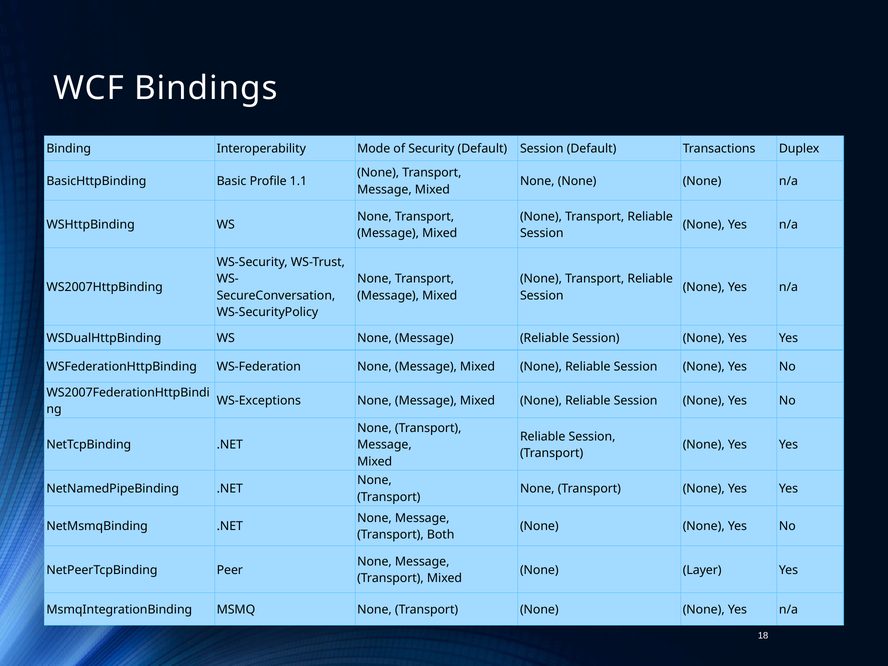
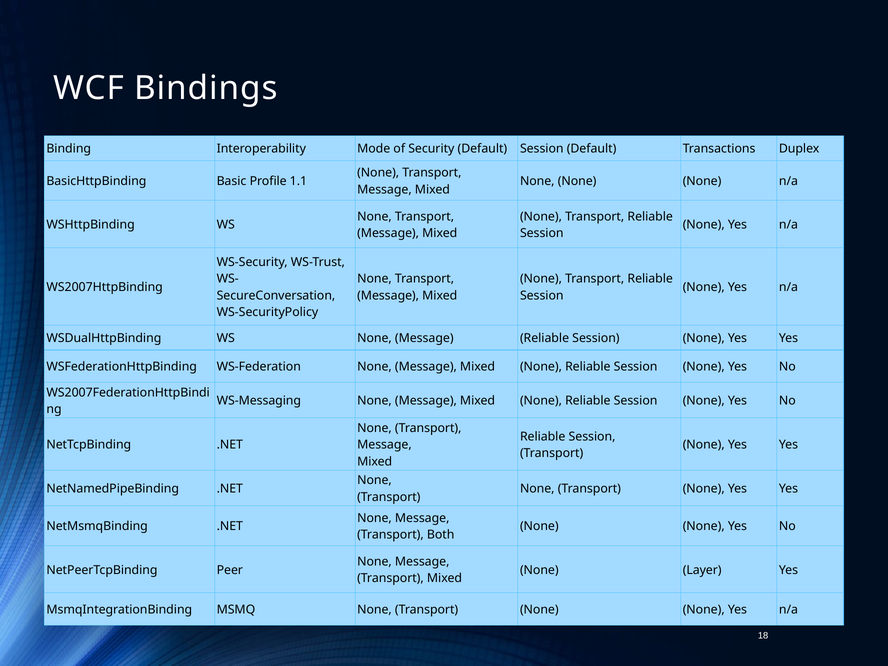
WS-Exceptions: WS-Exceptions -> WS-Messaging
